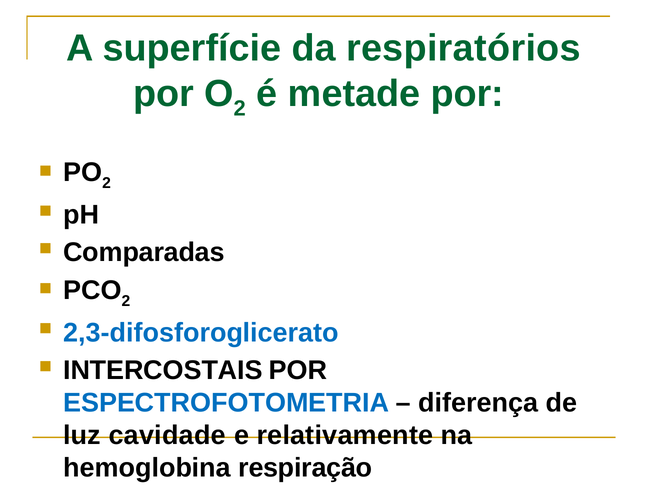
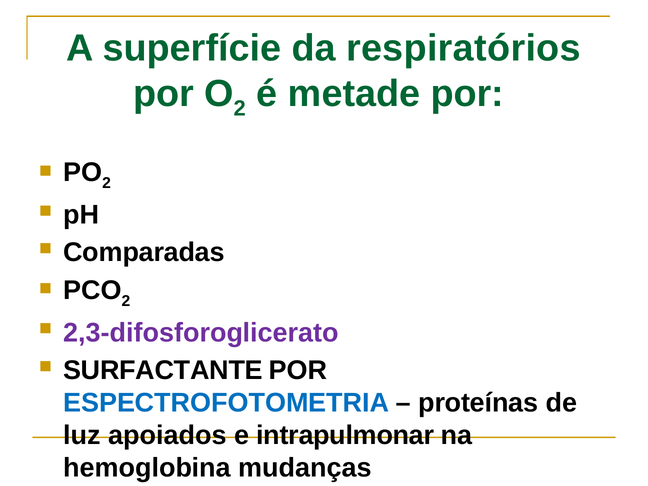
2,3-difosforoglicerato colour: blue -> purple
INTERCOSTAIS: INTERCOSTAIS -> SURFACTANTE
diferença: diferença -> proteínas
cavidade: cavidade -> apoiados
relativamente: relativamente -> intrapulmonar
respiração: respiração -> mudanças
